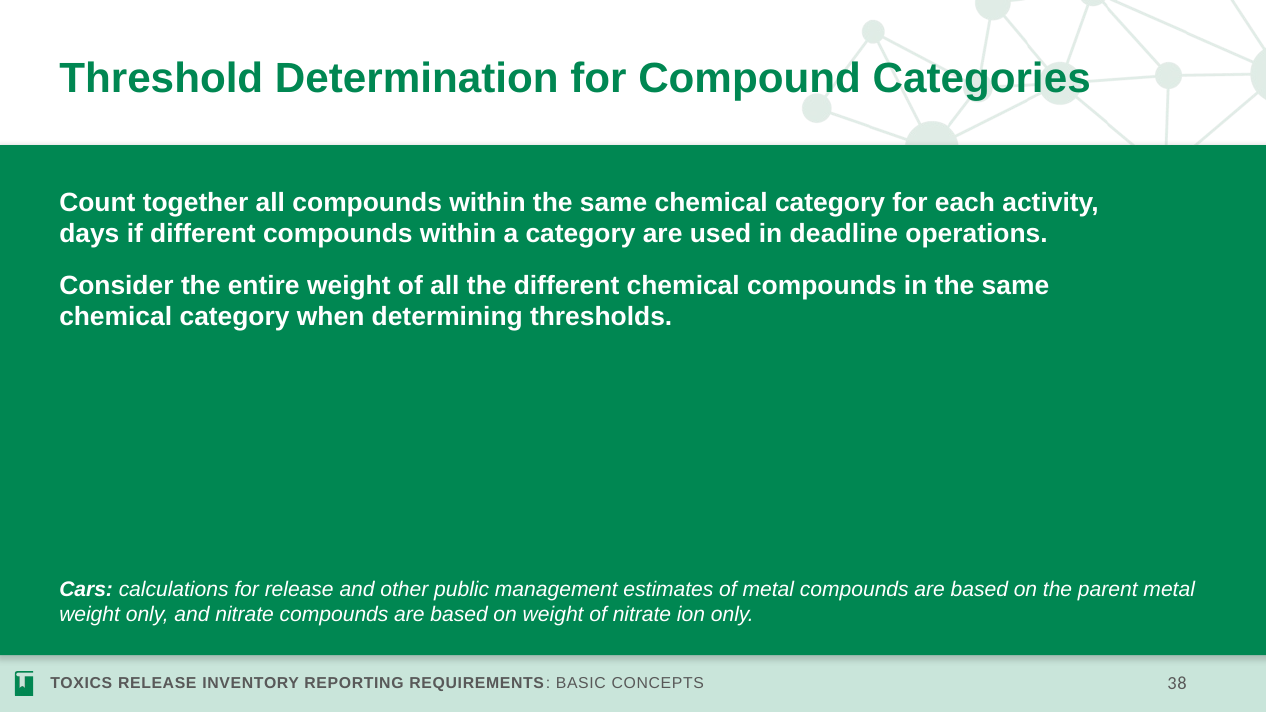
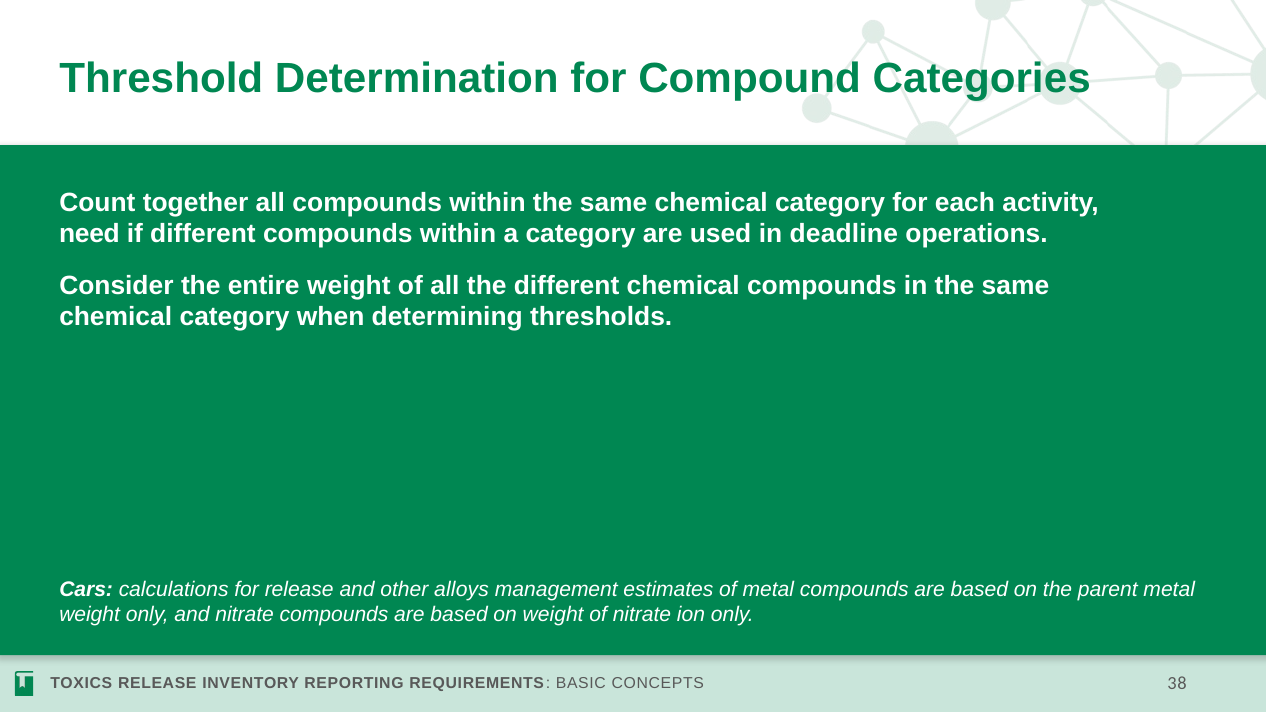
days: days -> need
public: public -> alloys
